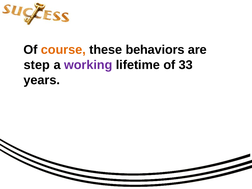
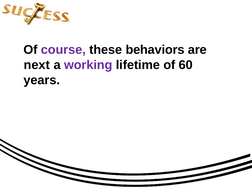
course colour: orange -> purple
step: step -> next
33: 33 -> 60
